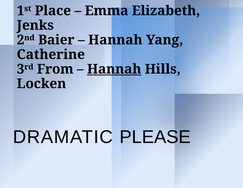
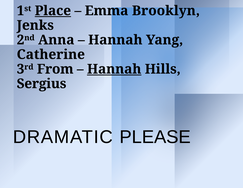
Place underline: none -> present
Elizabeth: Elizabeth -> Brooklyn
Baier: Baier -> Anna
Locken: Locken -> Sergius
